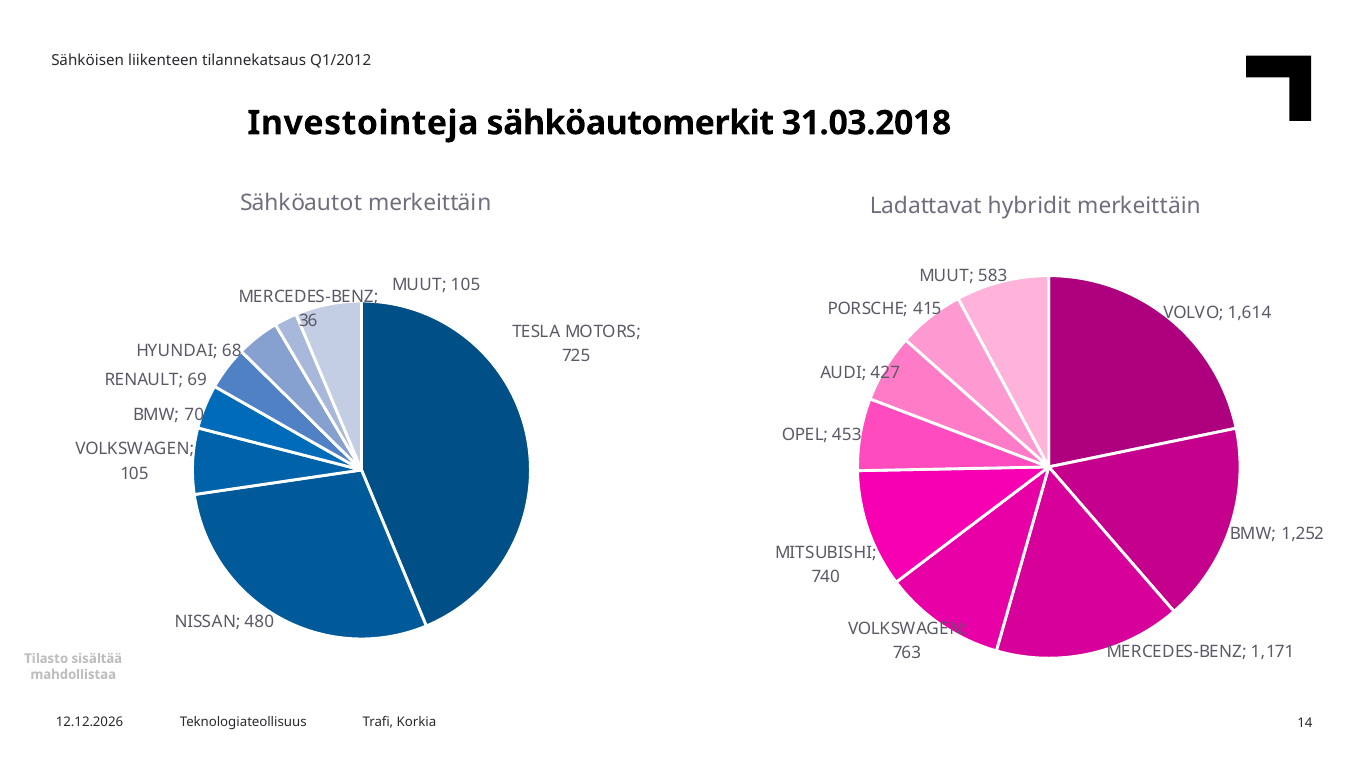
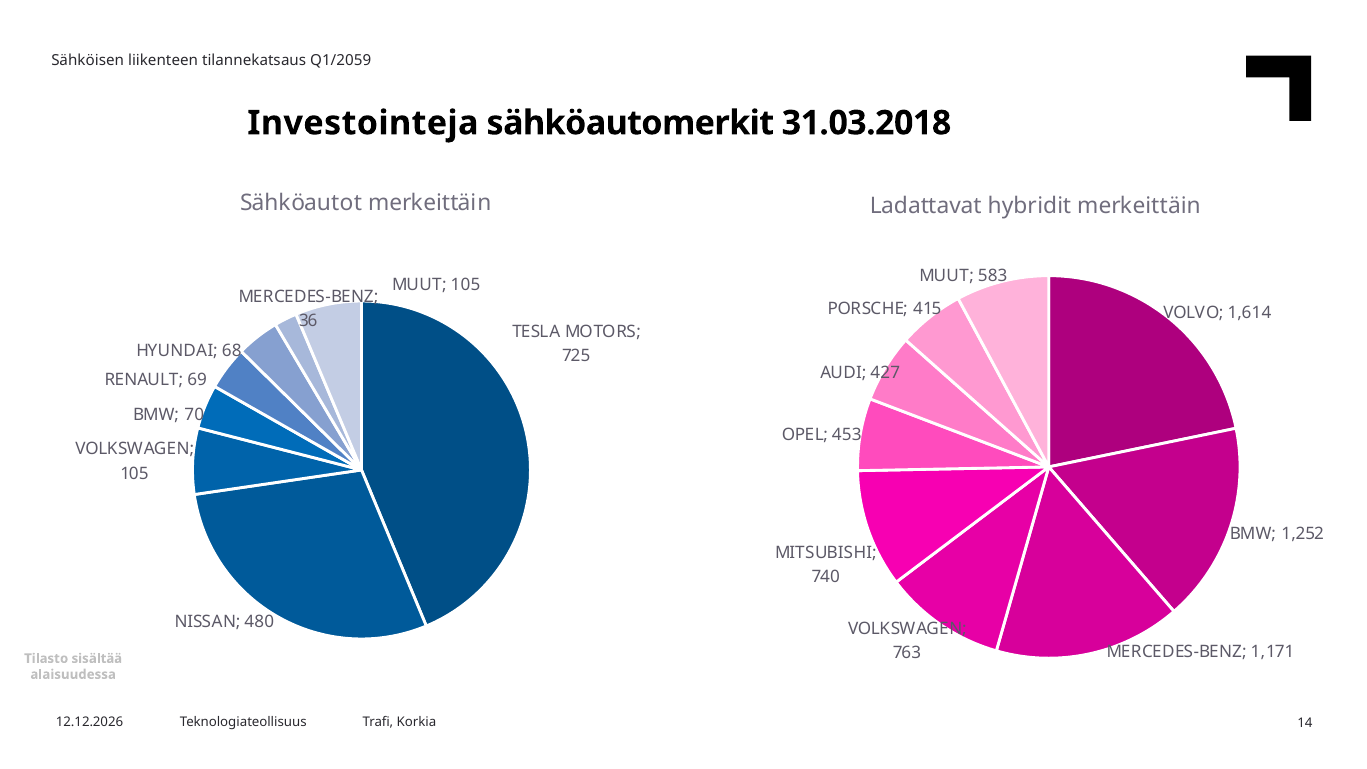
Q1/2012: Q1/2012 -> Q1/2059
mahdollistaa: mahdollistaa -> alaisuudessa
